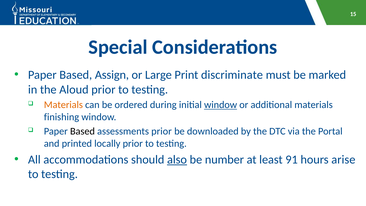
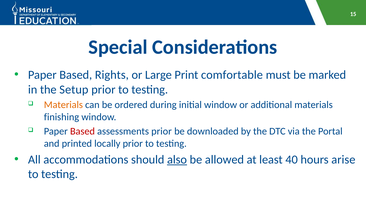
Assign: Assign -> Rights
discriminate: discriminate -> comfortable
Aloud: Aloud -> Setup
window at (221, 105) underline: present -> none
Based at (82, 131) colour: black -> red
number: number -> allowed
91: 91 -> 40
